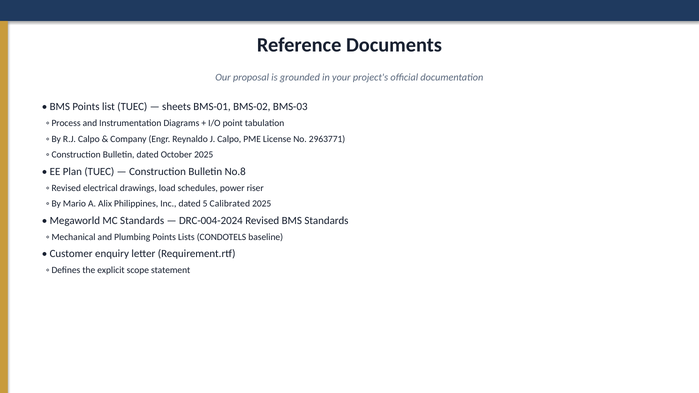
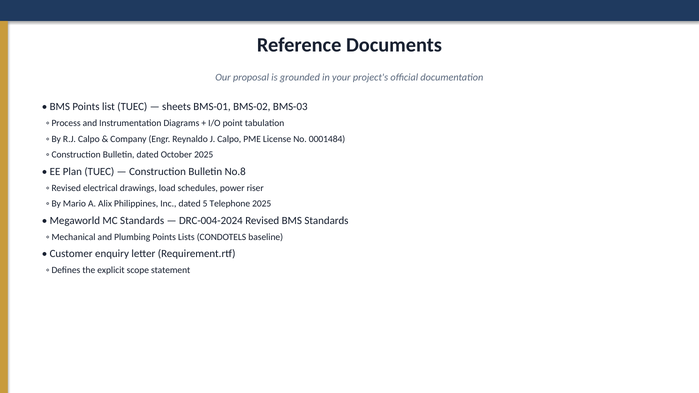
2963771: 2963771 -> 0001484
Calibrated: Calibrated -> Telephone
